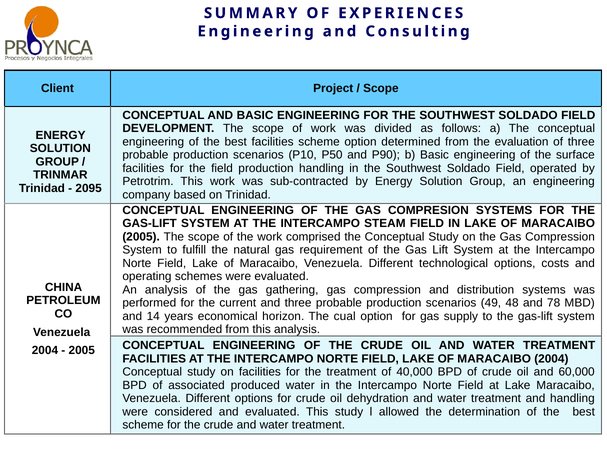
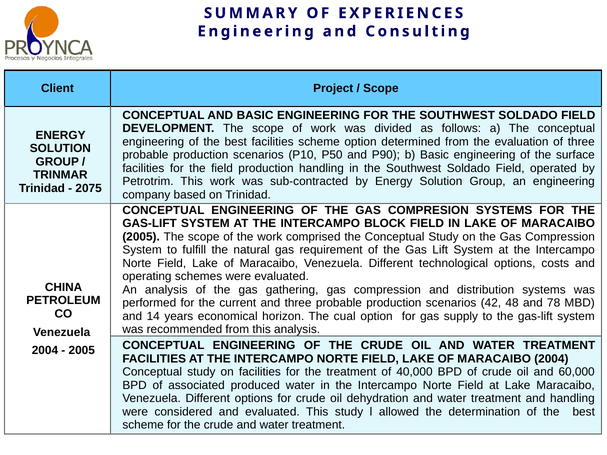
2095: 2095 -> 2075
STEAM: STEAM -> BLOCK
49: 49 -> 42
